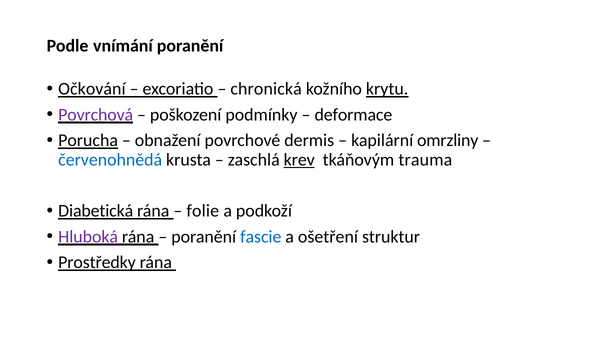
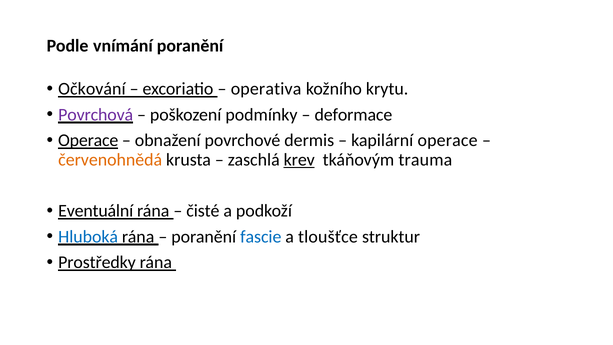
chronická: chronická -> operativa
krytu underline: present -> none
Porucha at (88, 140): Porucha -> Operace
kapilární omrzliny: omrzliny -> operace
červenohnědá colour: blue -> orange
Diabetická: Diabetická -> Eventuální
folie: folie -> čisté
Hluboká colour: purple -> blue
ošetření: ošetření -> tloušťce
